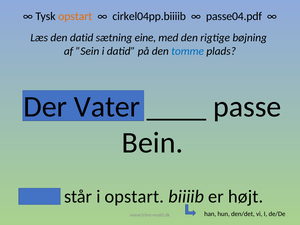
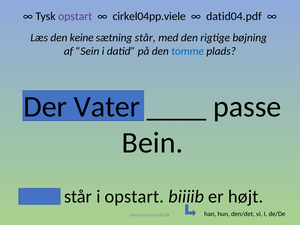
opstart at (75, 16) colour: orange -> purple
cirkel04pp.biiiib: cirkel04pp.biiiib -> cirkel04pp.viele
passe04.pdf: passe04.pdf -> datid04.pdf
den datid: datid -> keine
sætning eine: eine -> står
